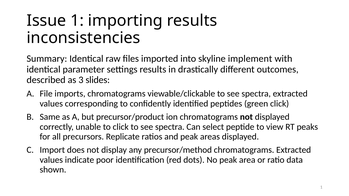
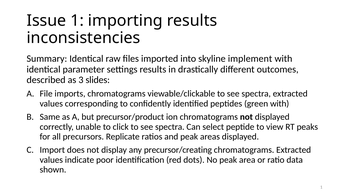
green click: click -> with
precursor/method: precursor/method -> precursor/creating
